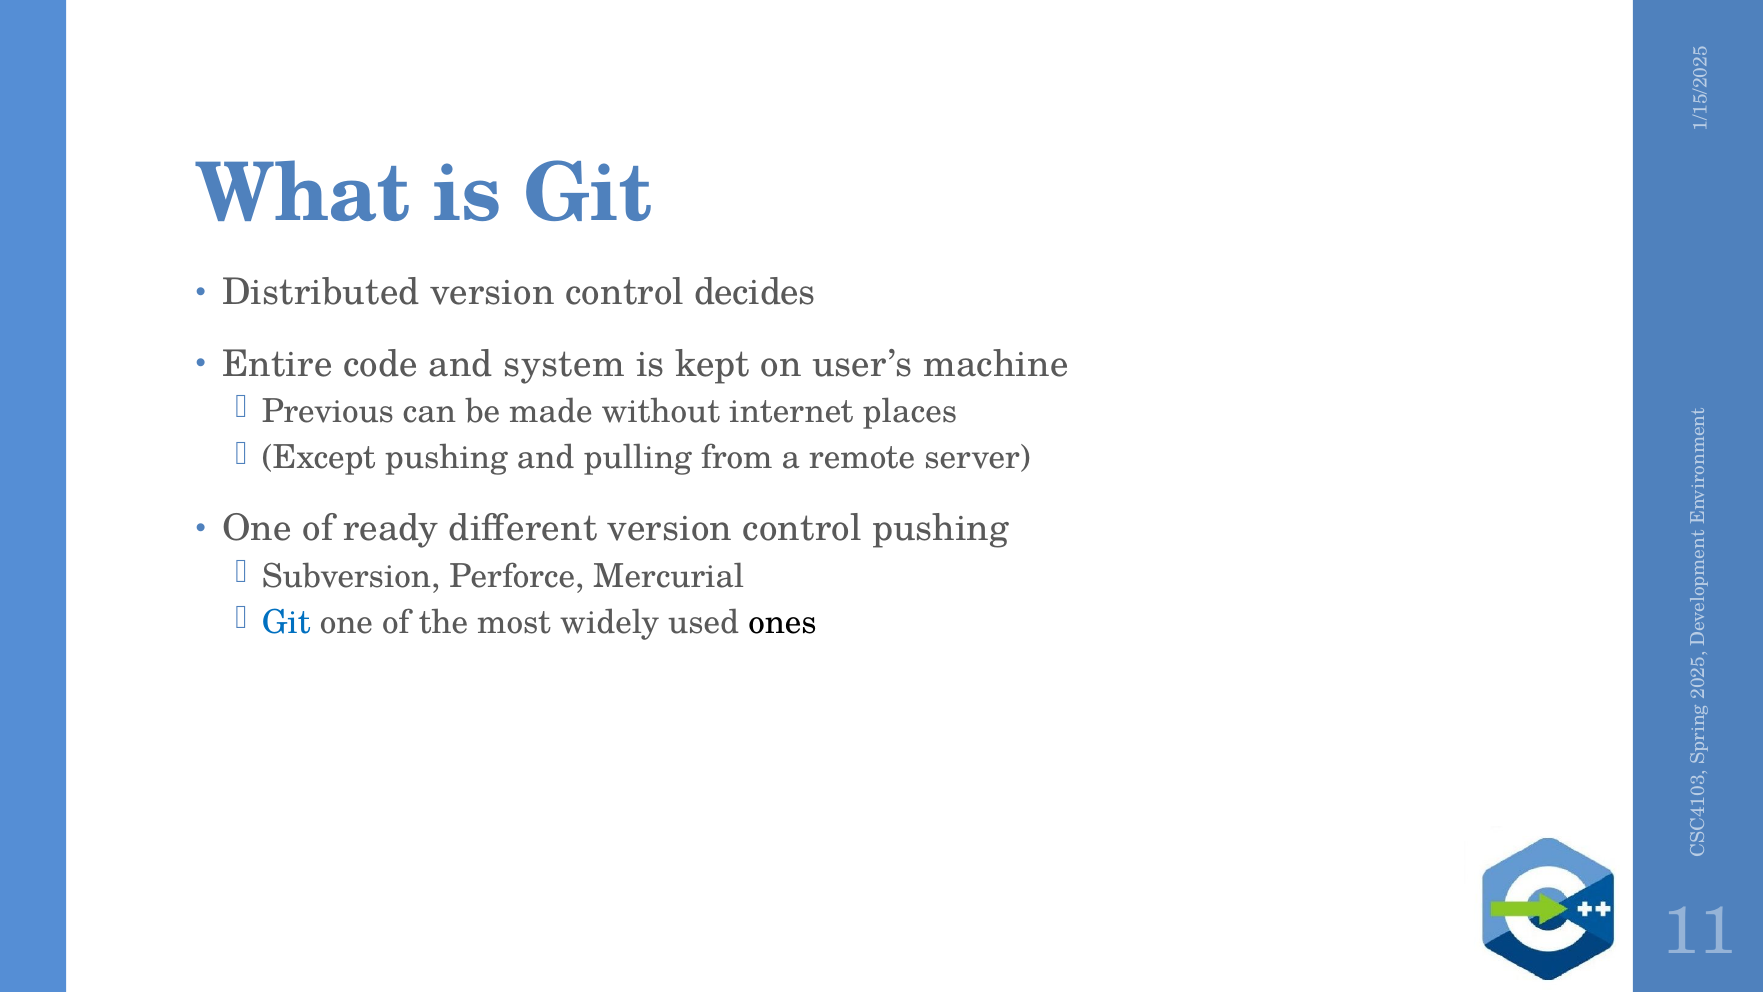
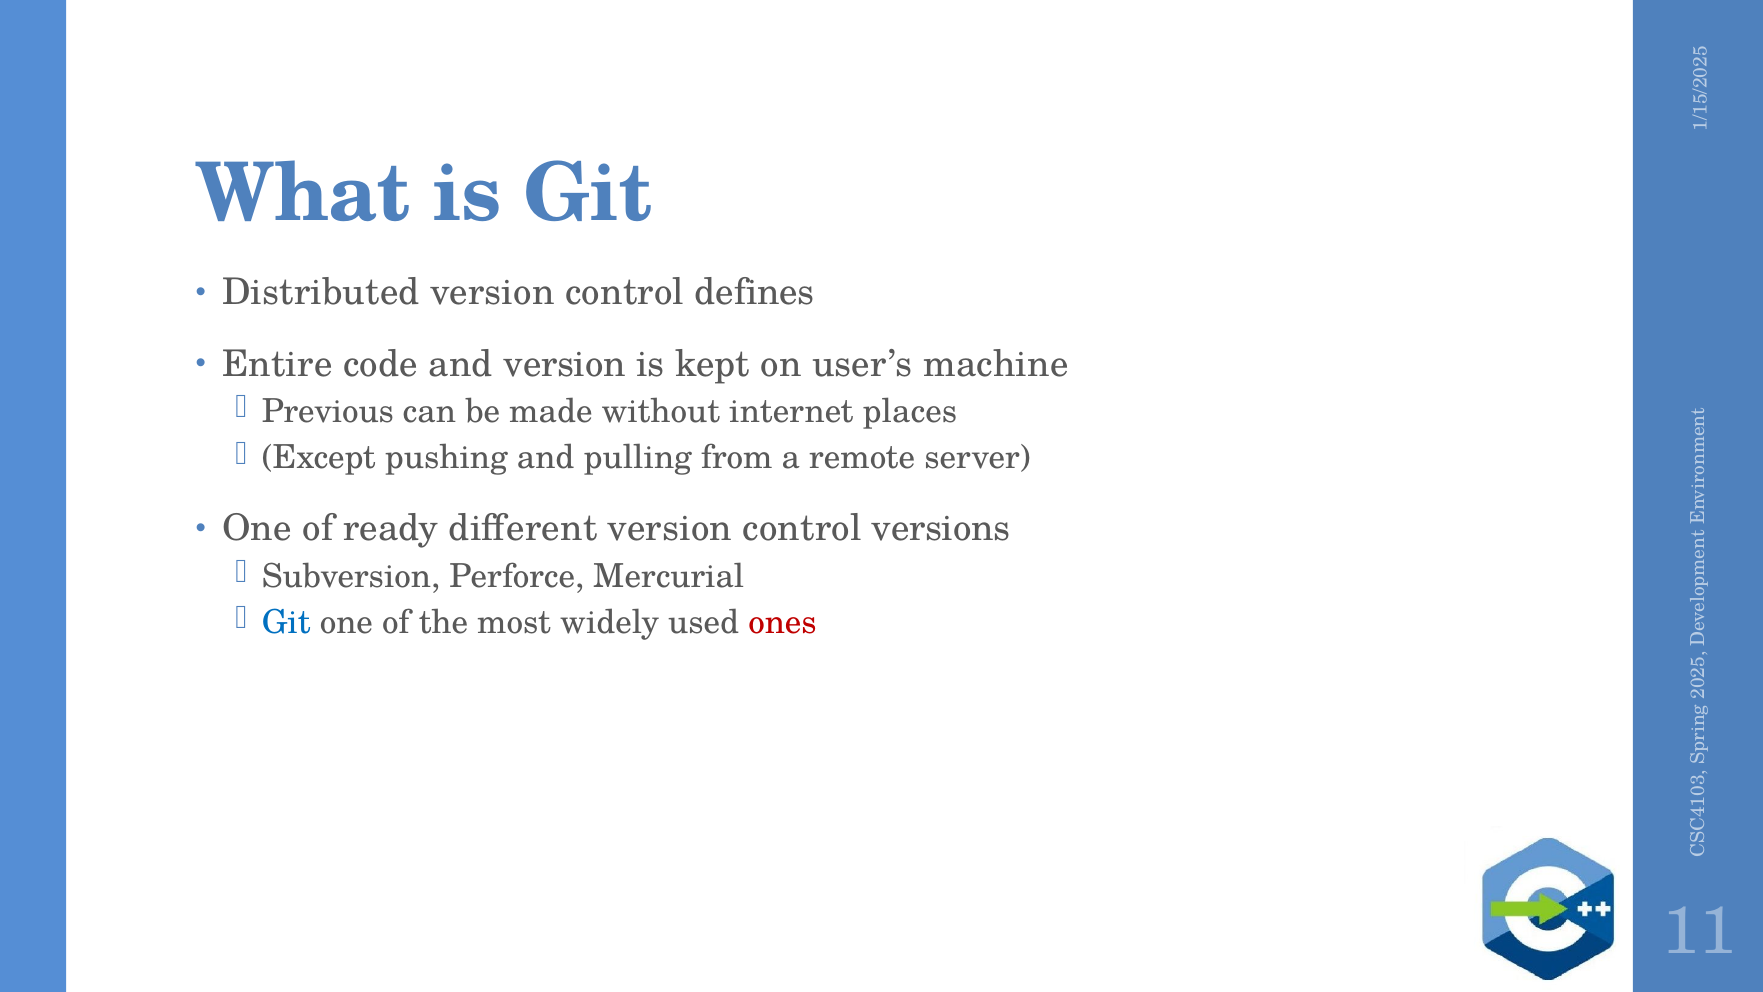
decides: decides -> defines
and system: system -> version
control pushing: pushing -> versions
ones colour: black -> red
